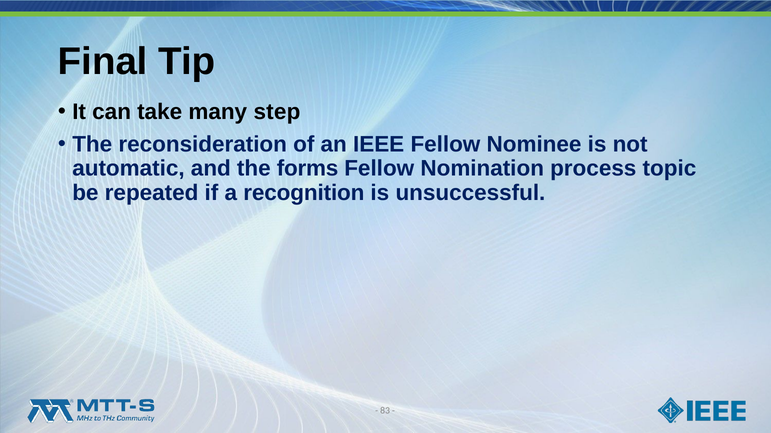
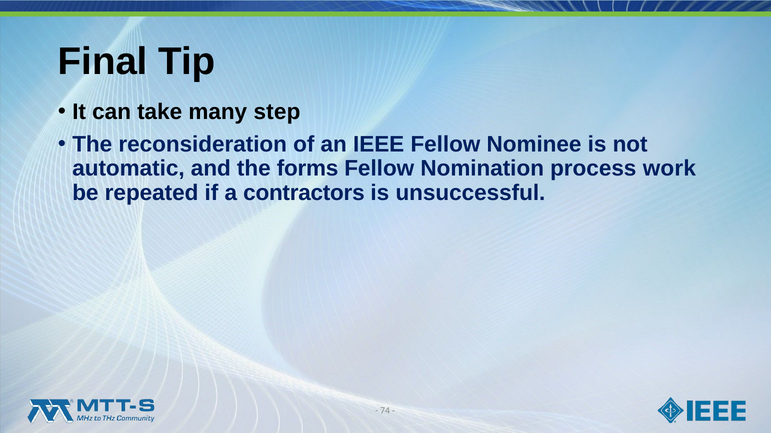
topic: topic -> work
recognition: recognition -> contractors
83: 83 -> 74
